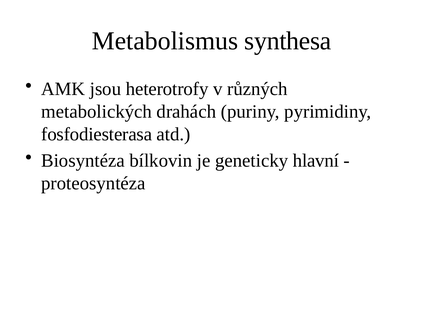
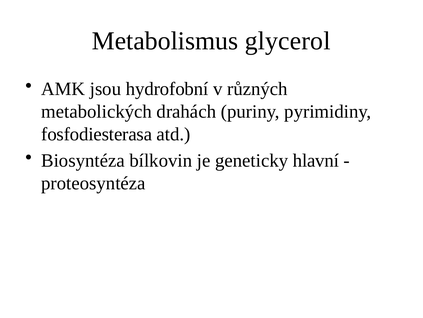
synthesa: synthesa -> glycerol
heterotrofy: heterotrofy -> hydrofobní
